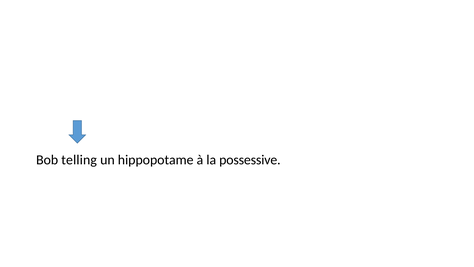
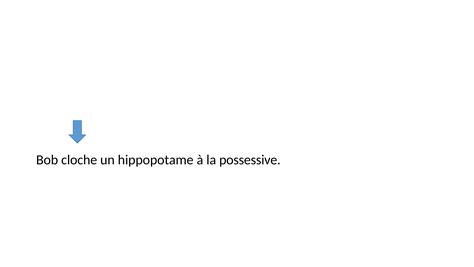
telling: telling -> cloche
